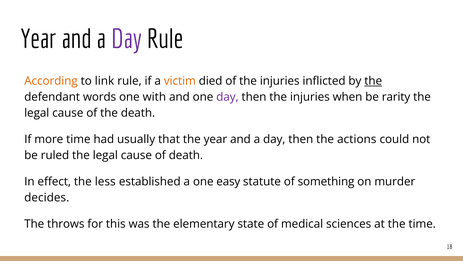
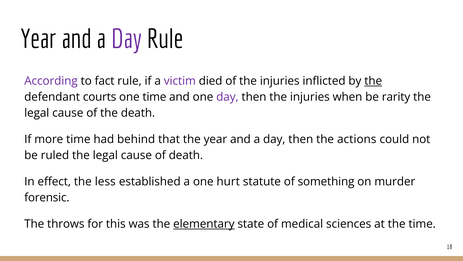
According colour: orange -> purple
link: link -> fact
victim colour: orange -> purple
words: words -> courts
one with: with -> time
usually: usually -> behind
easy: easy -> hurt
decides: decides -> forensic
elementary underline: none -> present
